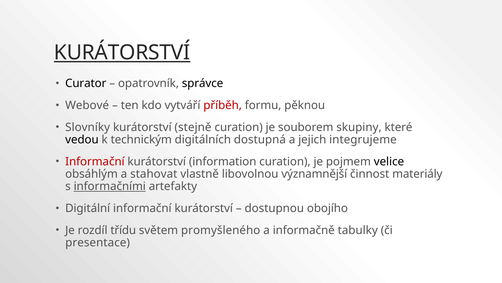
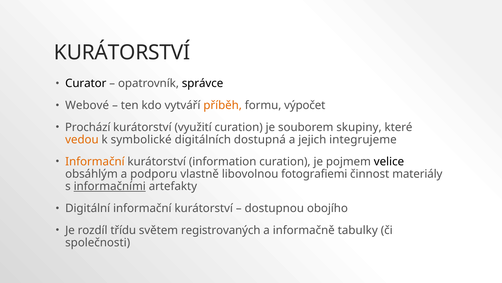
KURÁTORSTVÍ at (122, 53) underline: present -> none
příběh colour: red -> orange
pěknou: pěknou -> výpočet
Slovníky: Slovníky -> Prochází
stejně: stejně -> využití
vedou colour: black -> orange
technickým: technickým -> symbolické
Informační at (95, 161) colour: red -> orange
stahovat: stahovat -> podporu
významnější: významnější -> fotografiemi
promyšleného: promyšleného -> registrovaných
presentace: presentace -> společnosti
